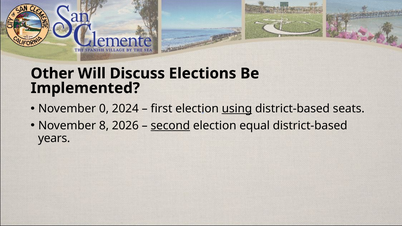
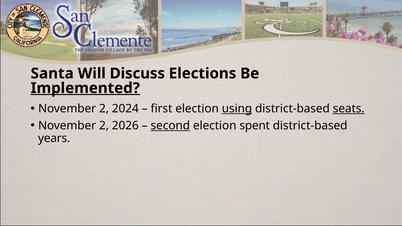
Other: Other -> Santa
Implemented underline: none -> present
0 at (104, 109): 0 -> 2
seats underline: none -> present
8 at (104, 126): 8 -> 2
equal: equal -> spent
